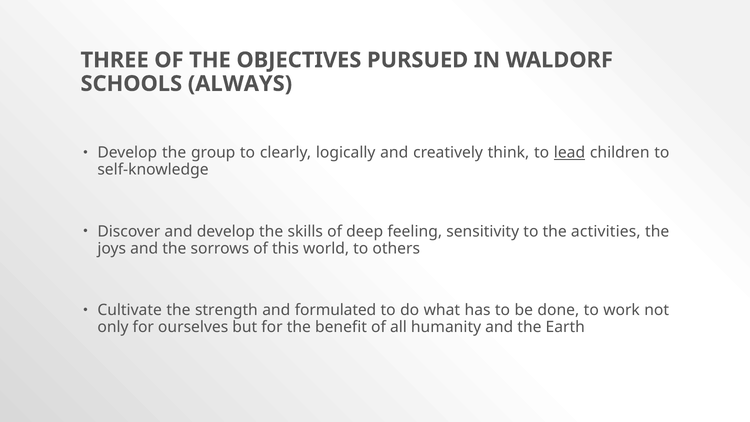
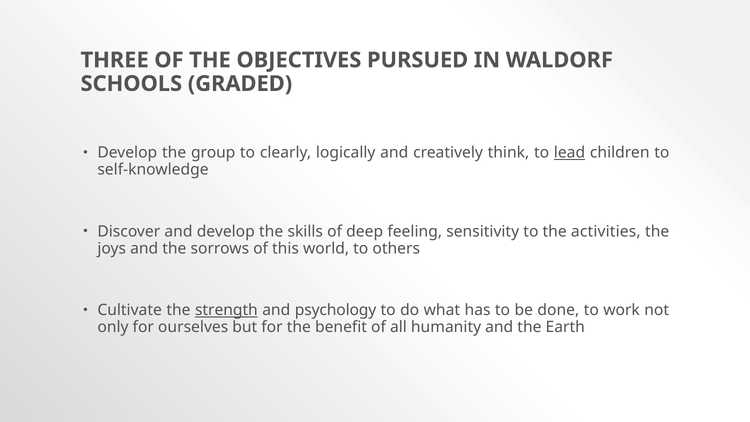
ALWAYS: ALWAYS -> GRADED
strength underline: none -> present
formulated: formulated -> psychology
